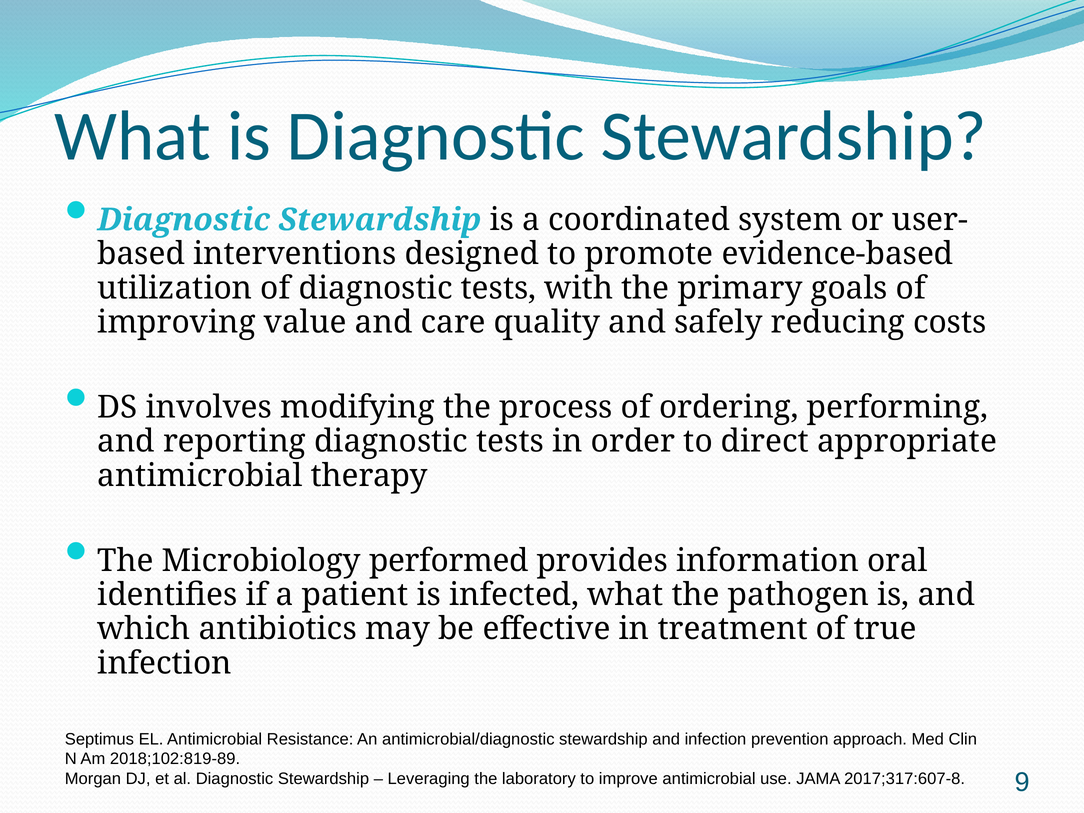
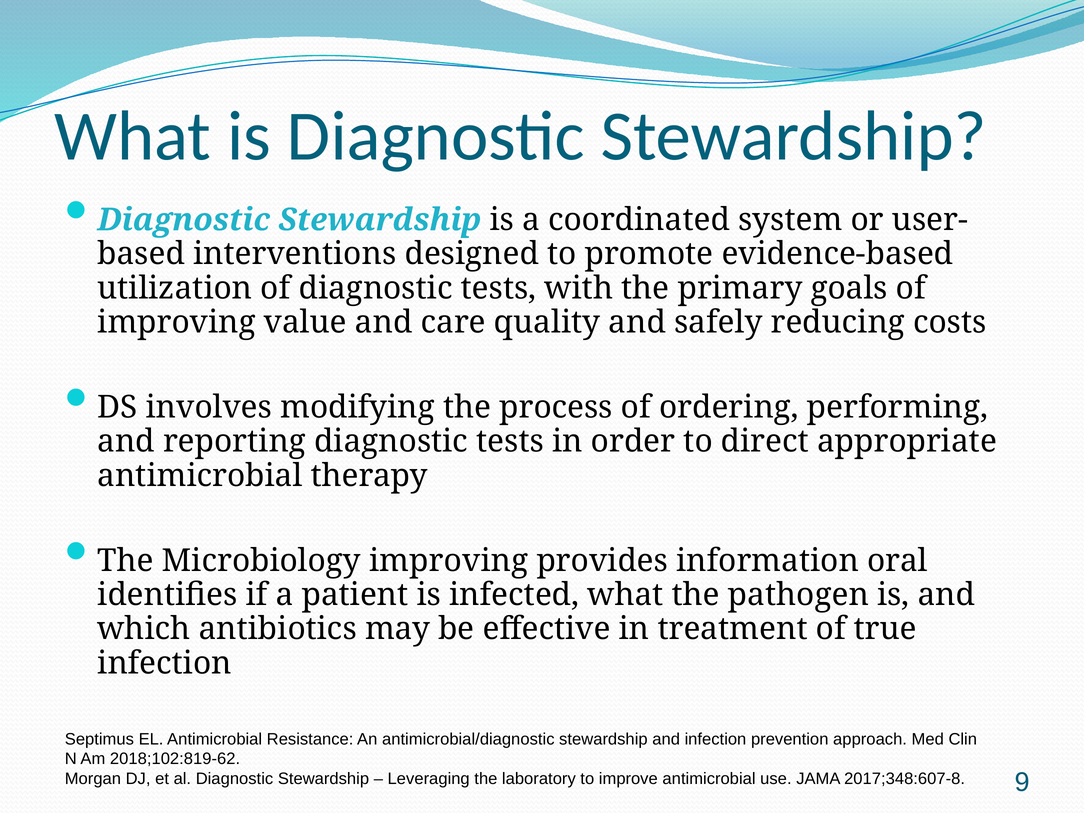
Microbiology performed: performed -> improving
2018;102:819-89: 2018;102:819-89 -> 2018;102:819-62
2017;317:607-8: 2017;317:607-8 -> 2017;348:607-8
